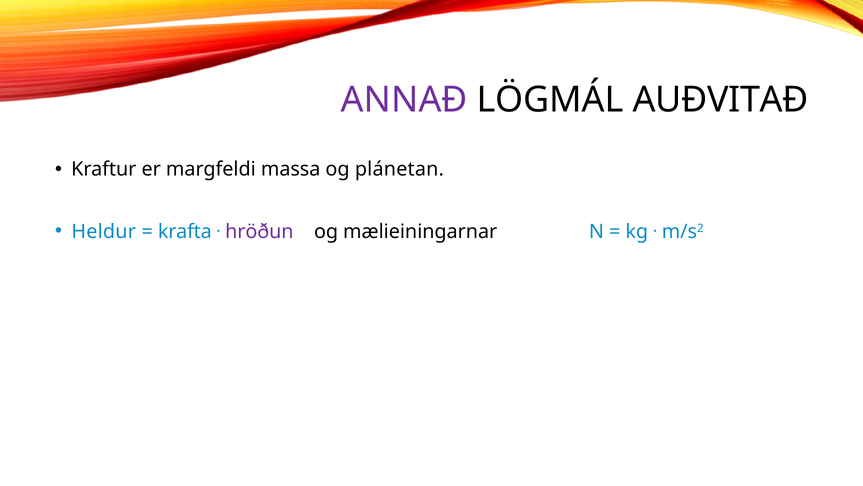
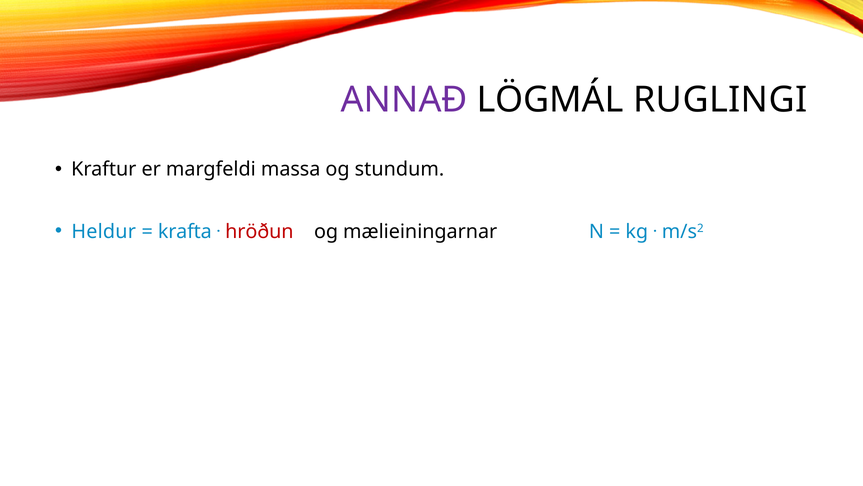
AUÐVITAÐ: AUÐVITAÐ -> RUGLINGI
plánetan: plánetan -> stundum
hröðun colour: purple -> red
